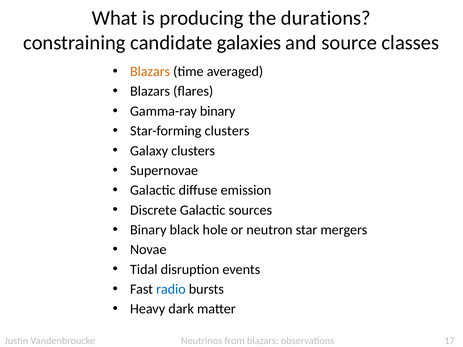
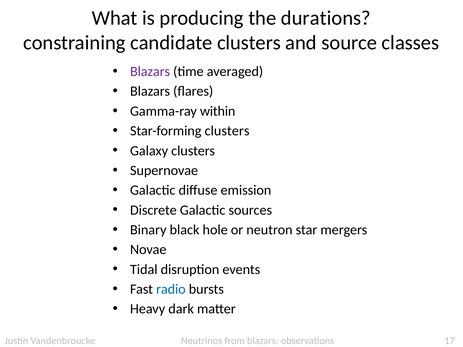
candidate galaxies: galaxies -> clusters
Blazars at (150, 72) colour: orange -> purple
Gamma-ray binary: binary -> within
